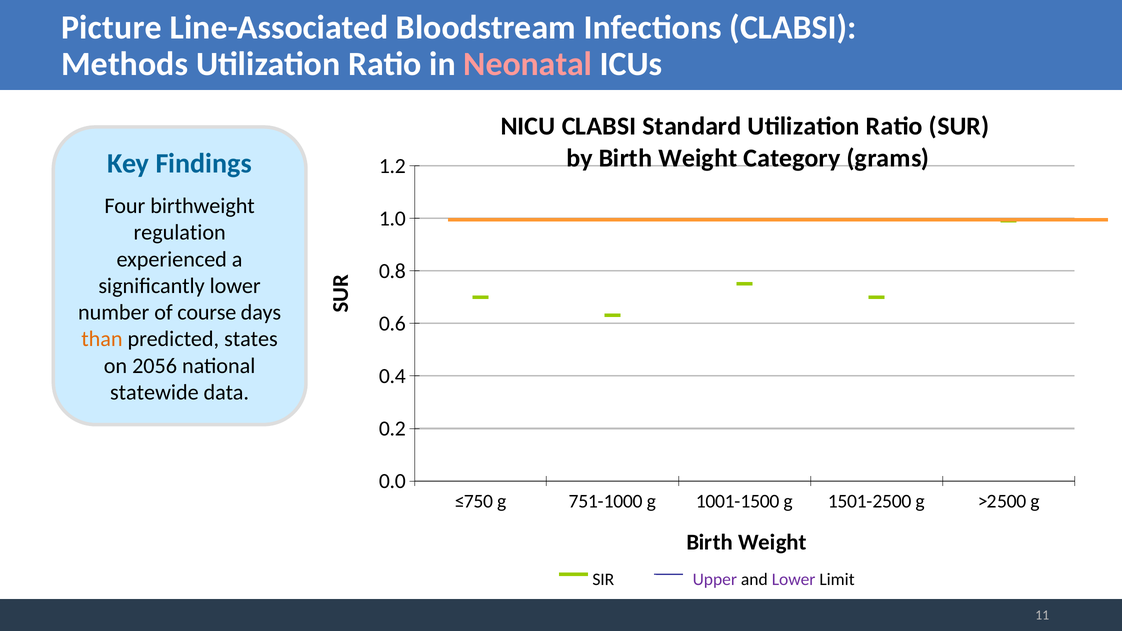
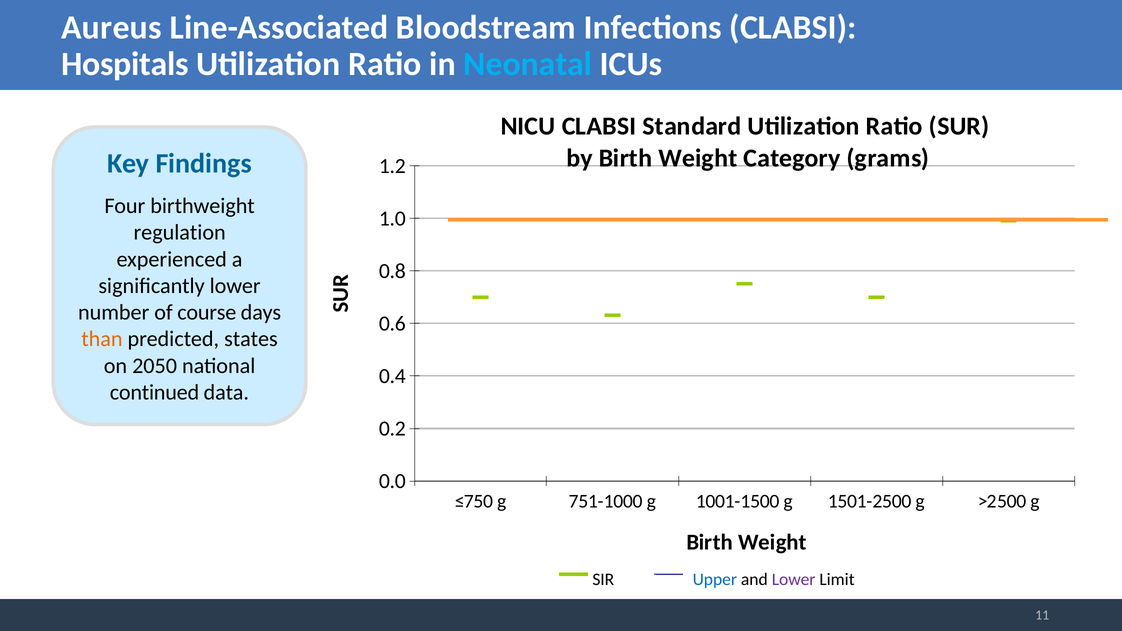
Picture: Picture -> Aureus
Methods: Methods -> Hospitals
Neonatal colour: pink -> light blue
2056: 2056 -> 2050
statewide: statewide -> continued
Upper colour: purple -> blue
